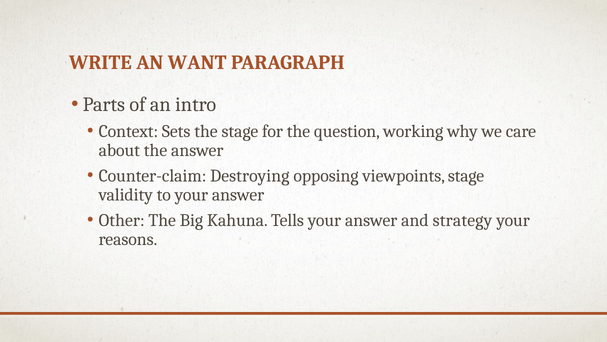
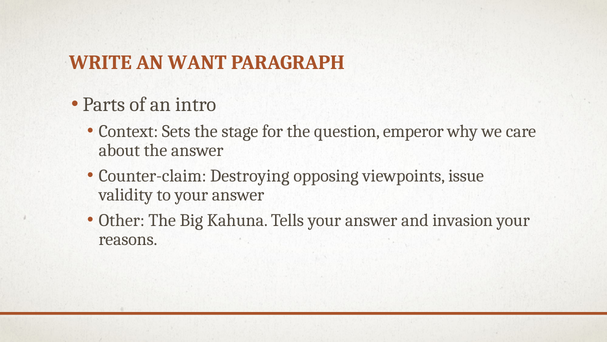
working: working -> emperor
viewpoints stage: stage -> issue
strategy: strategy -> invasion
